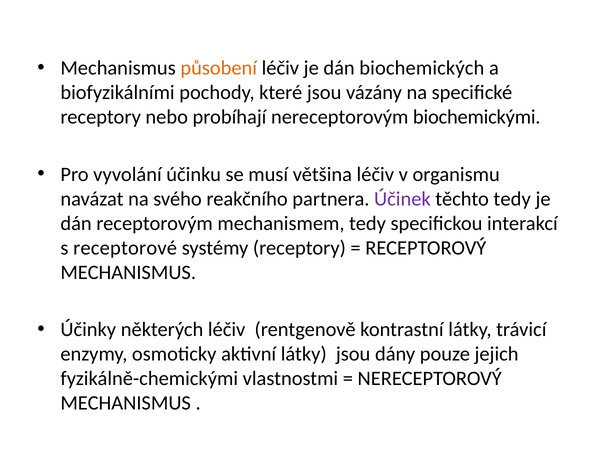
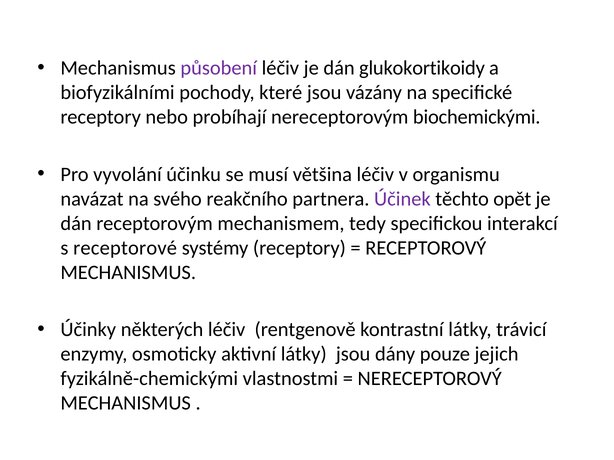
působení colour: orange -> purple
biochemických: biochemických -> glukokortikoidy
těchto tedy: tedy -> opět
